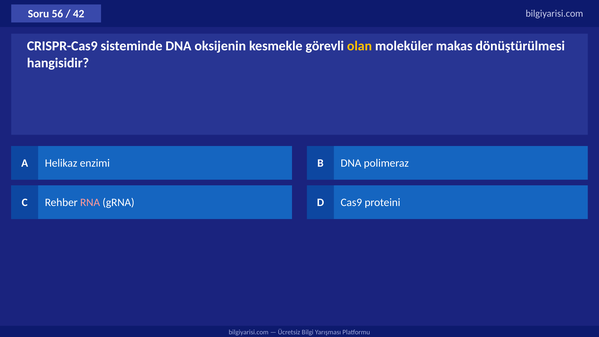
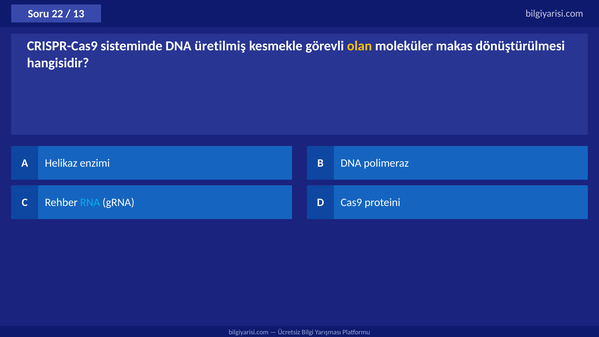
56: 56 -> 22
42: 42 -> 13
oksijenin: oksijenin -> üretilmiş
RNA colour: pink -> light blue
